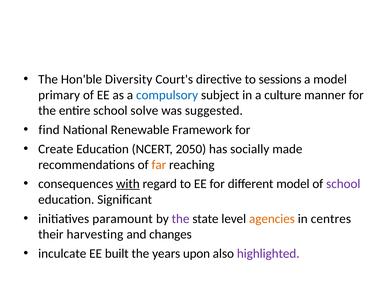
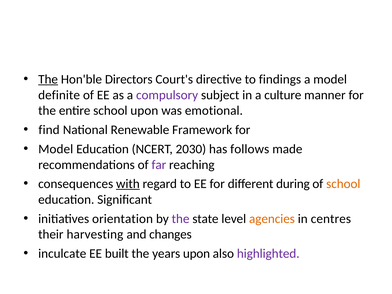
The at (48, 79) underline: none -> present
Diversity: Diversity -> Directors
sessions: sessions -> findings
primary: primary -> definite
compulsory colour: blue -> purple
school solve: solve -> upon
suggested: suggested -> emotional
Create at (56, 149): Create -> Model
2050: 2050 -> 2030
socially: socially -> follows
far colour: orange -> purple
different model: model -> during
school at (343, 184) colour: purple -> orange
paramount: paramount -> orientation
